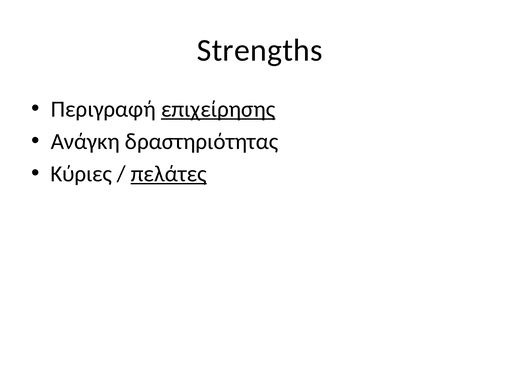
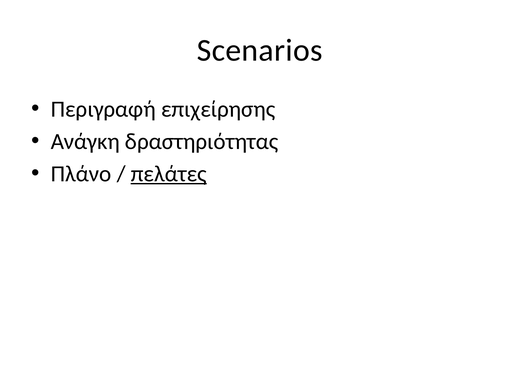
Strengths: Strengths -> Scenarios
επιχείρησης underline: present -> none
Κύριες: Κύριες -> Πλάνο
